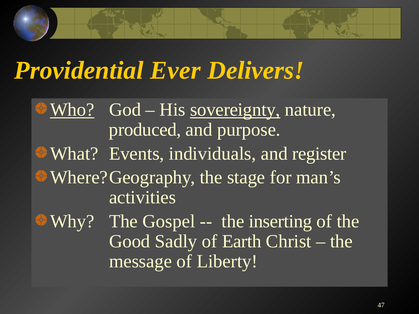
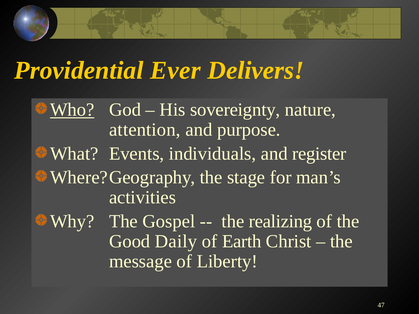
sovereignty underline: present -> none
produced: produced -> attention
inserting: inserting -> realizing
Sadly: Sadly -> Daily
